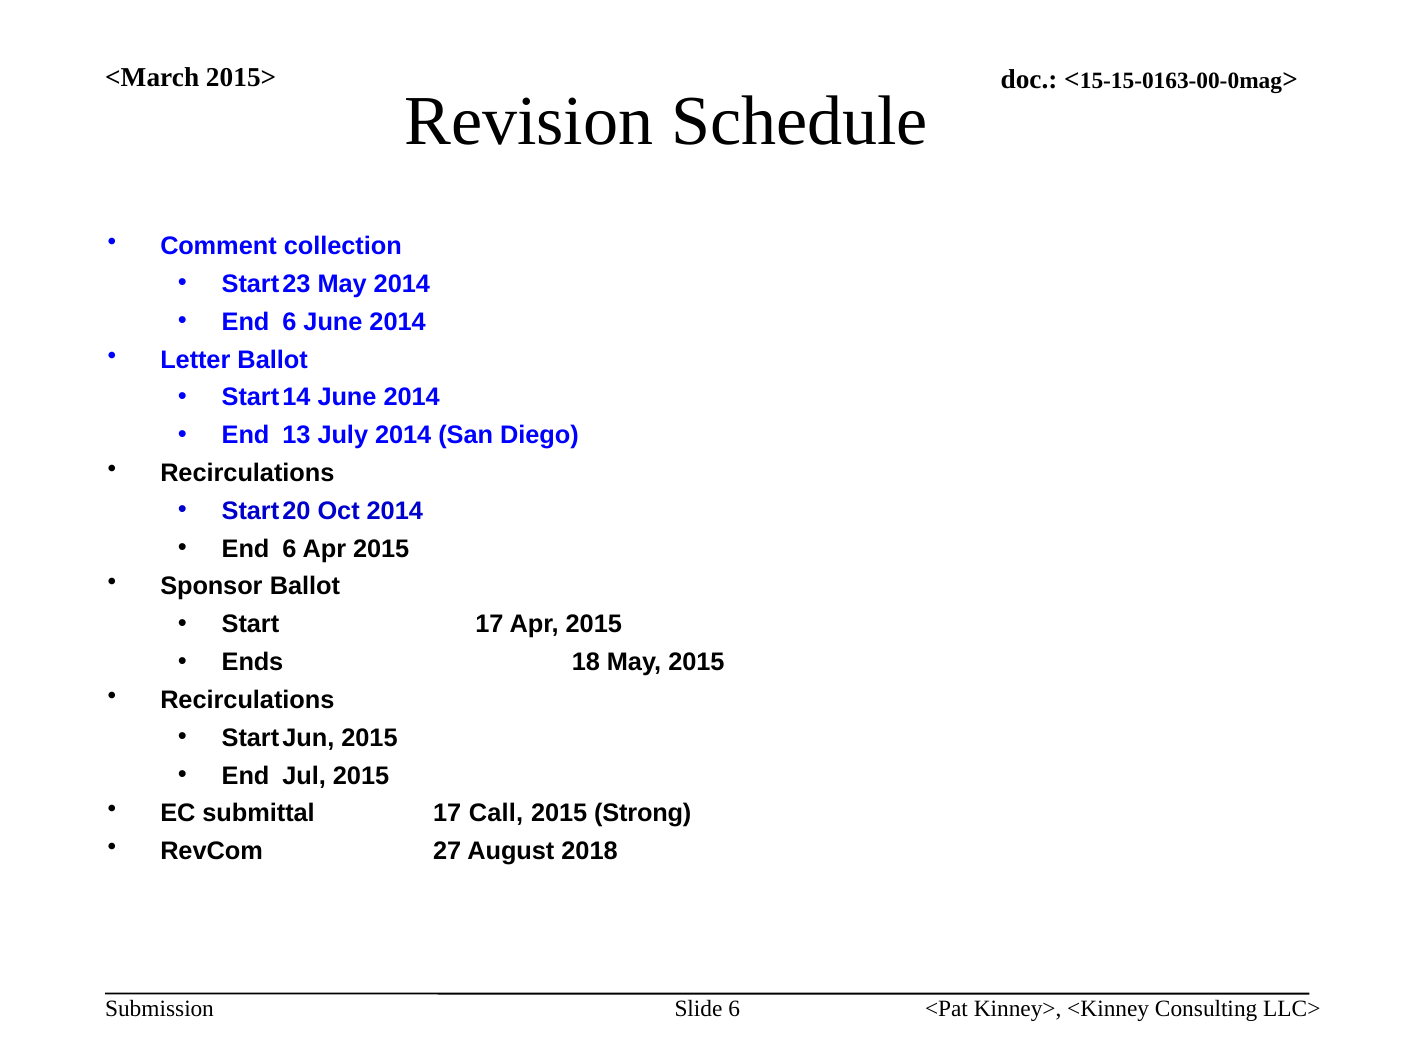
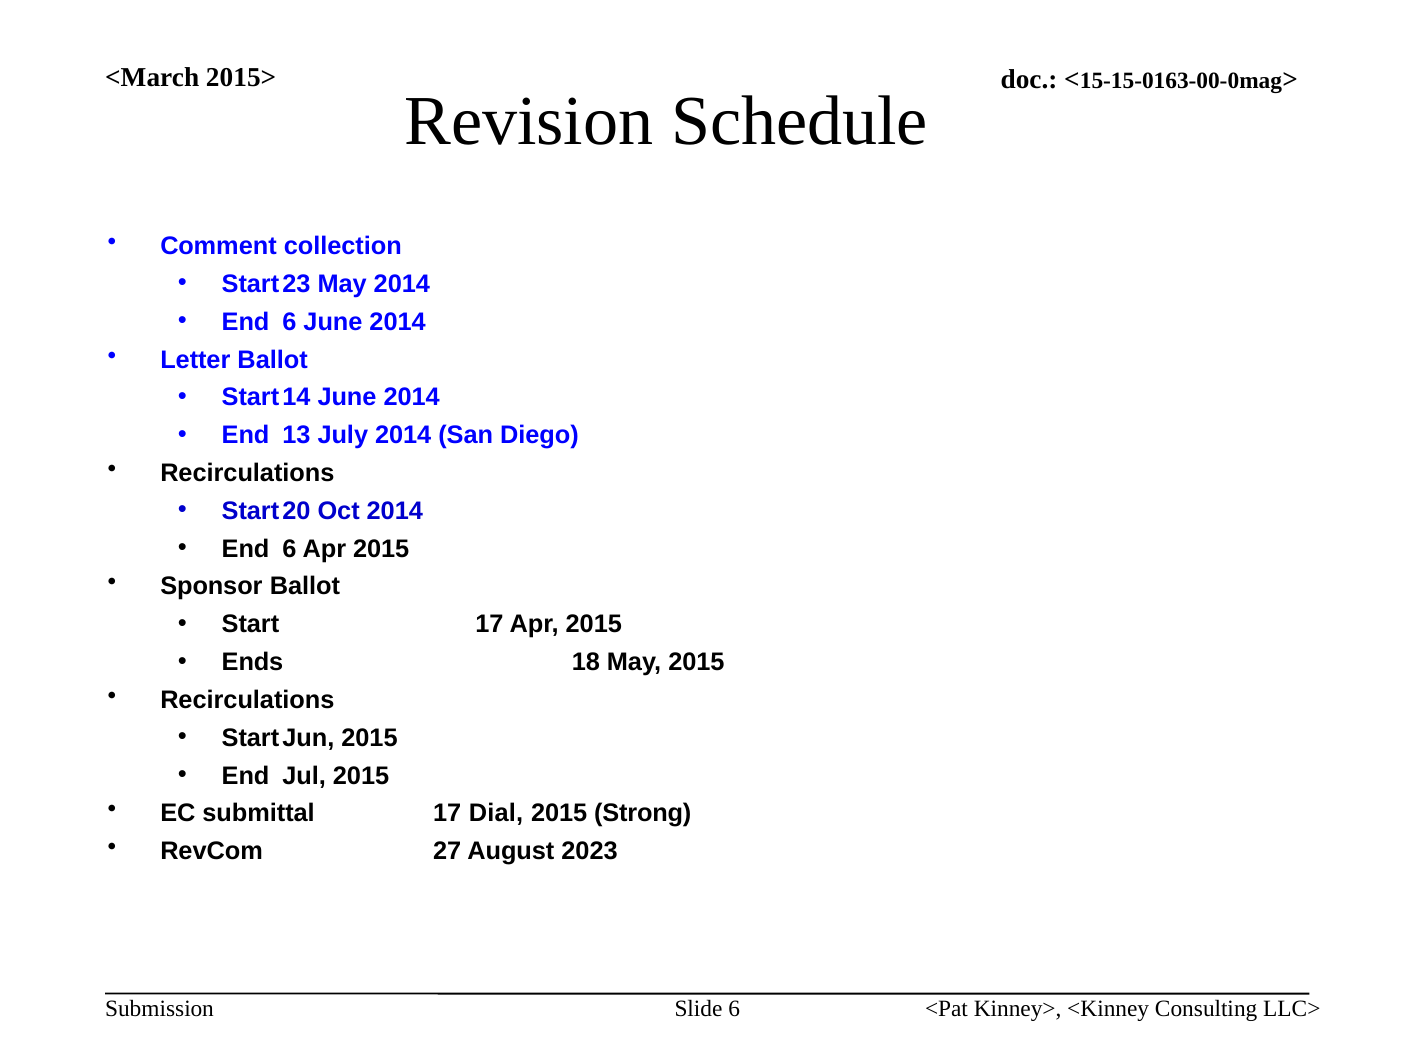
Call: Call -> Dial
2018: 2018 -> 2023
